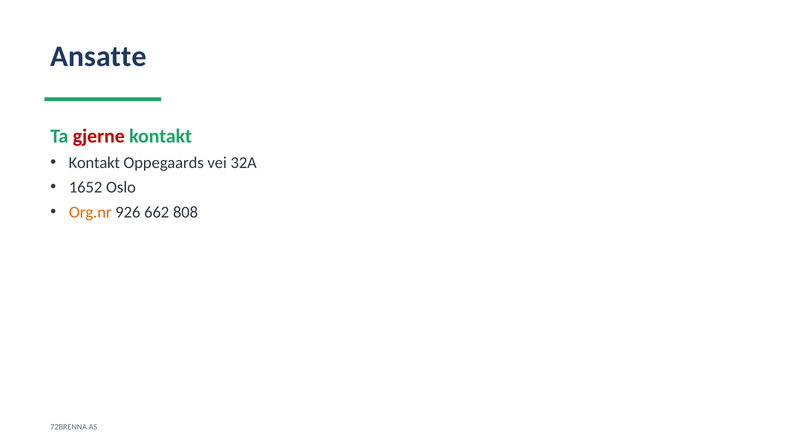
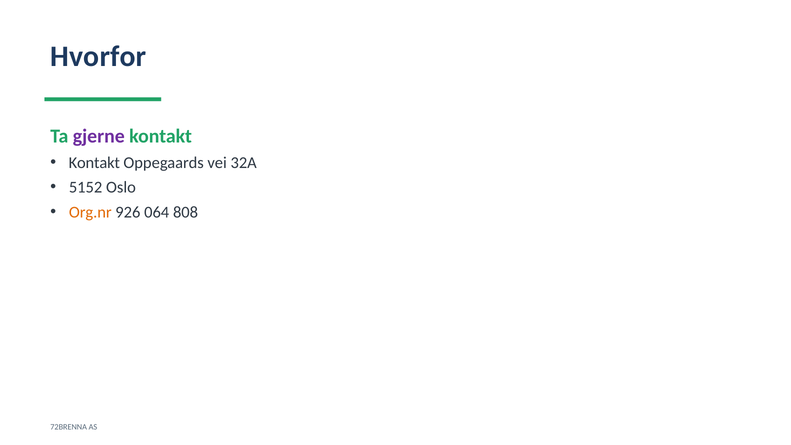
Ansatte: Ansatte -> Hvorfor
gjerne colour: red -> purple
1652: 1652 -> 5152
662: 662 -> 064
